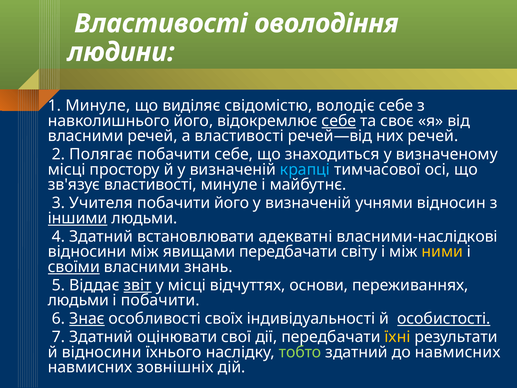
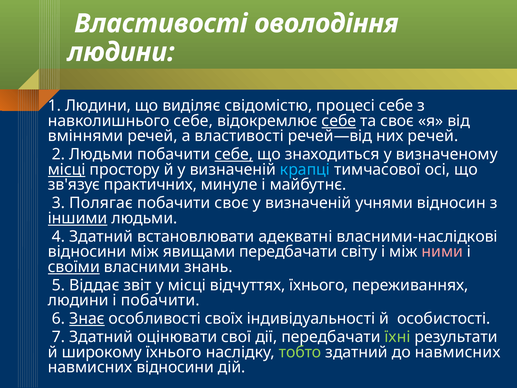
1 Минуле: Минуле -> Людини
володіє: володіє -> процесі
навколишнього його: його -> себе
власними at (86, 136): власними -> вміннями
2 Полягає: Полягає -> Людьми
себе at (234, 154) underline: none -> present
місці at (67, 169) underline: none -> present
зв'язує властивості: властивості -> практичних
Учителя: Учителя -> Полягає
побачити його: його -> своє
ними colour: yellow -> pink
звіт underline: present -> none
відчуттях основи: основи -> їхнього
людьми at (78, 300): людьми -> людини
особистості underline: present -> none
їхні colour: yellow -> light green
й відносини: відносини -> широкому
навмисних зовнішніх: зовнішніх -> відносини
